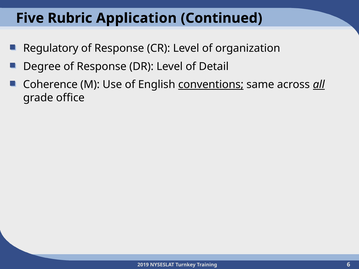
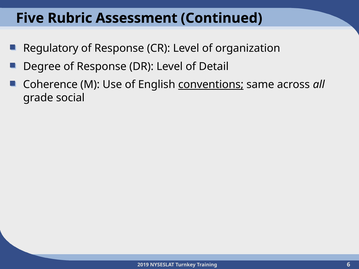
Application: Application -> Assessment
all underline: present -> none
office: office -> social
